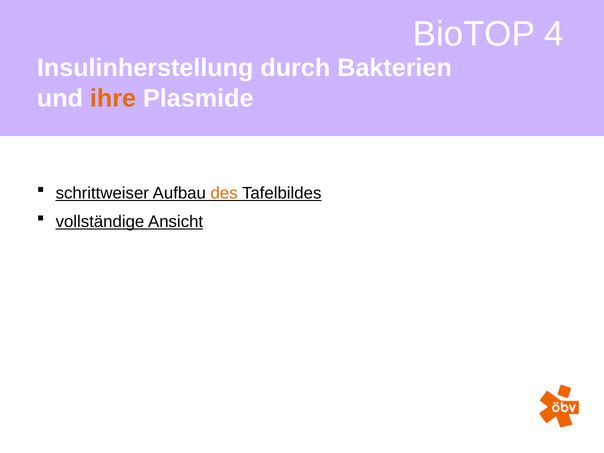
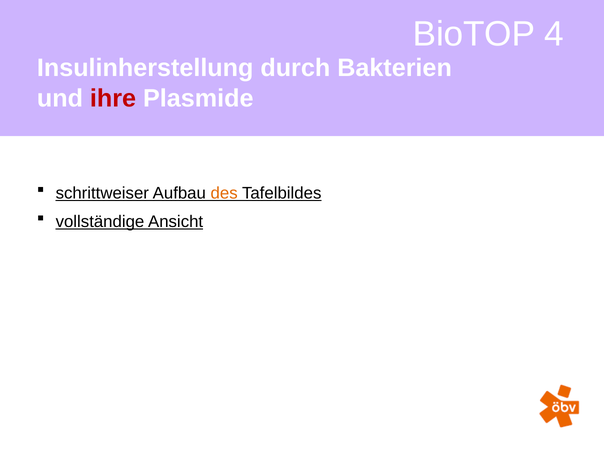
ihre colour: orange -> red
